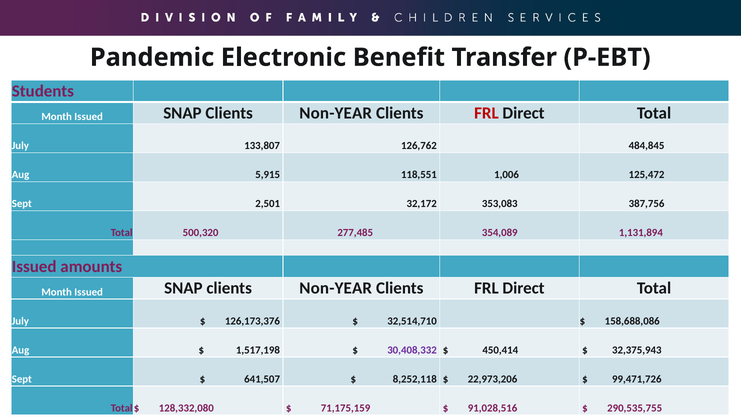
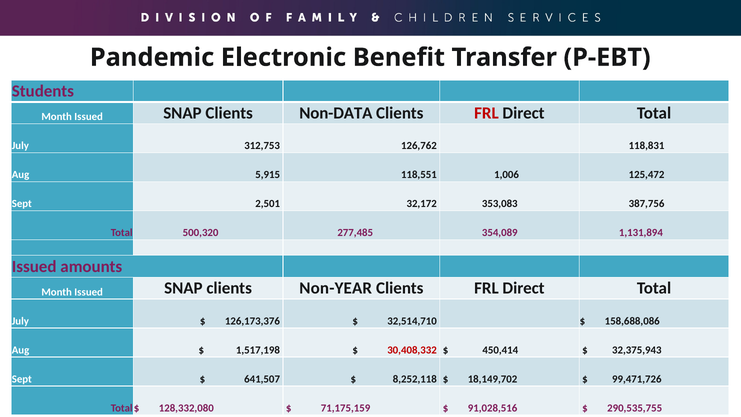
Non-YEAR at (336, 113): Non-YEAR -> Non-DATA
133,807: 133,807 -> 312,753
484,845: 484,845 -> 118,831
30,408,332 colour: purple -> red
22,973,206: 22,973,206 -> 18,149,702
